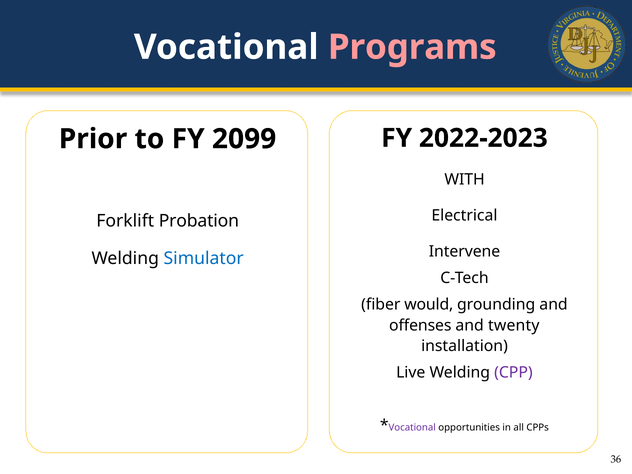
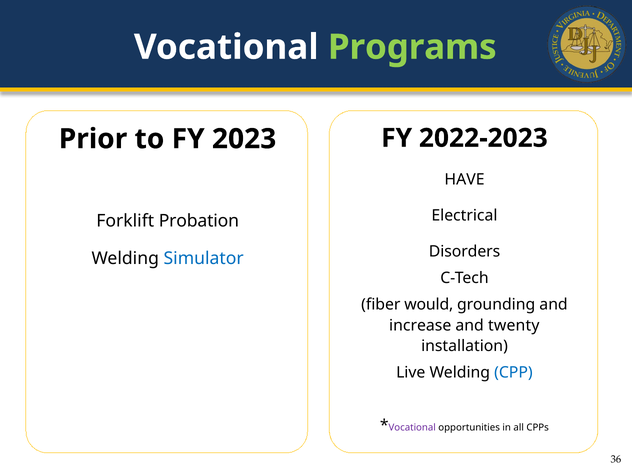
Programs colour: pink -> light green
2099: 2099 -> 2023
WITH: WITH -> HAVE
Intervene: Intervene -> Disorders
offenses: offenses -> increase
CPP colour: purple -> blue
